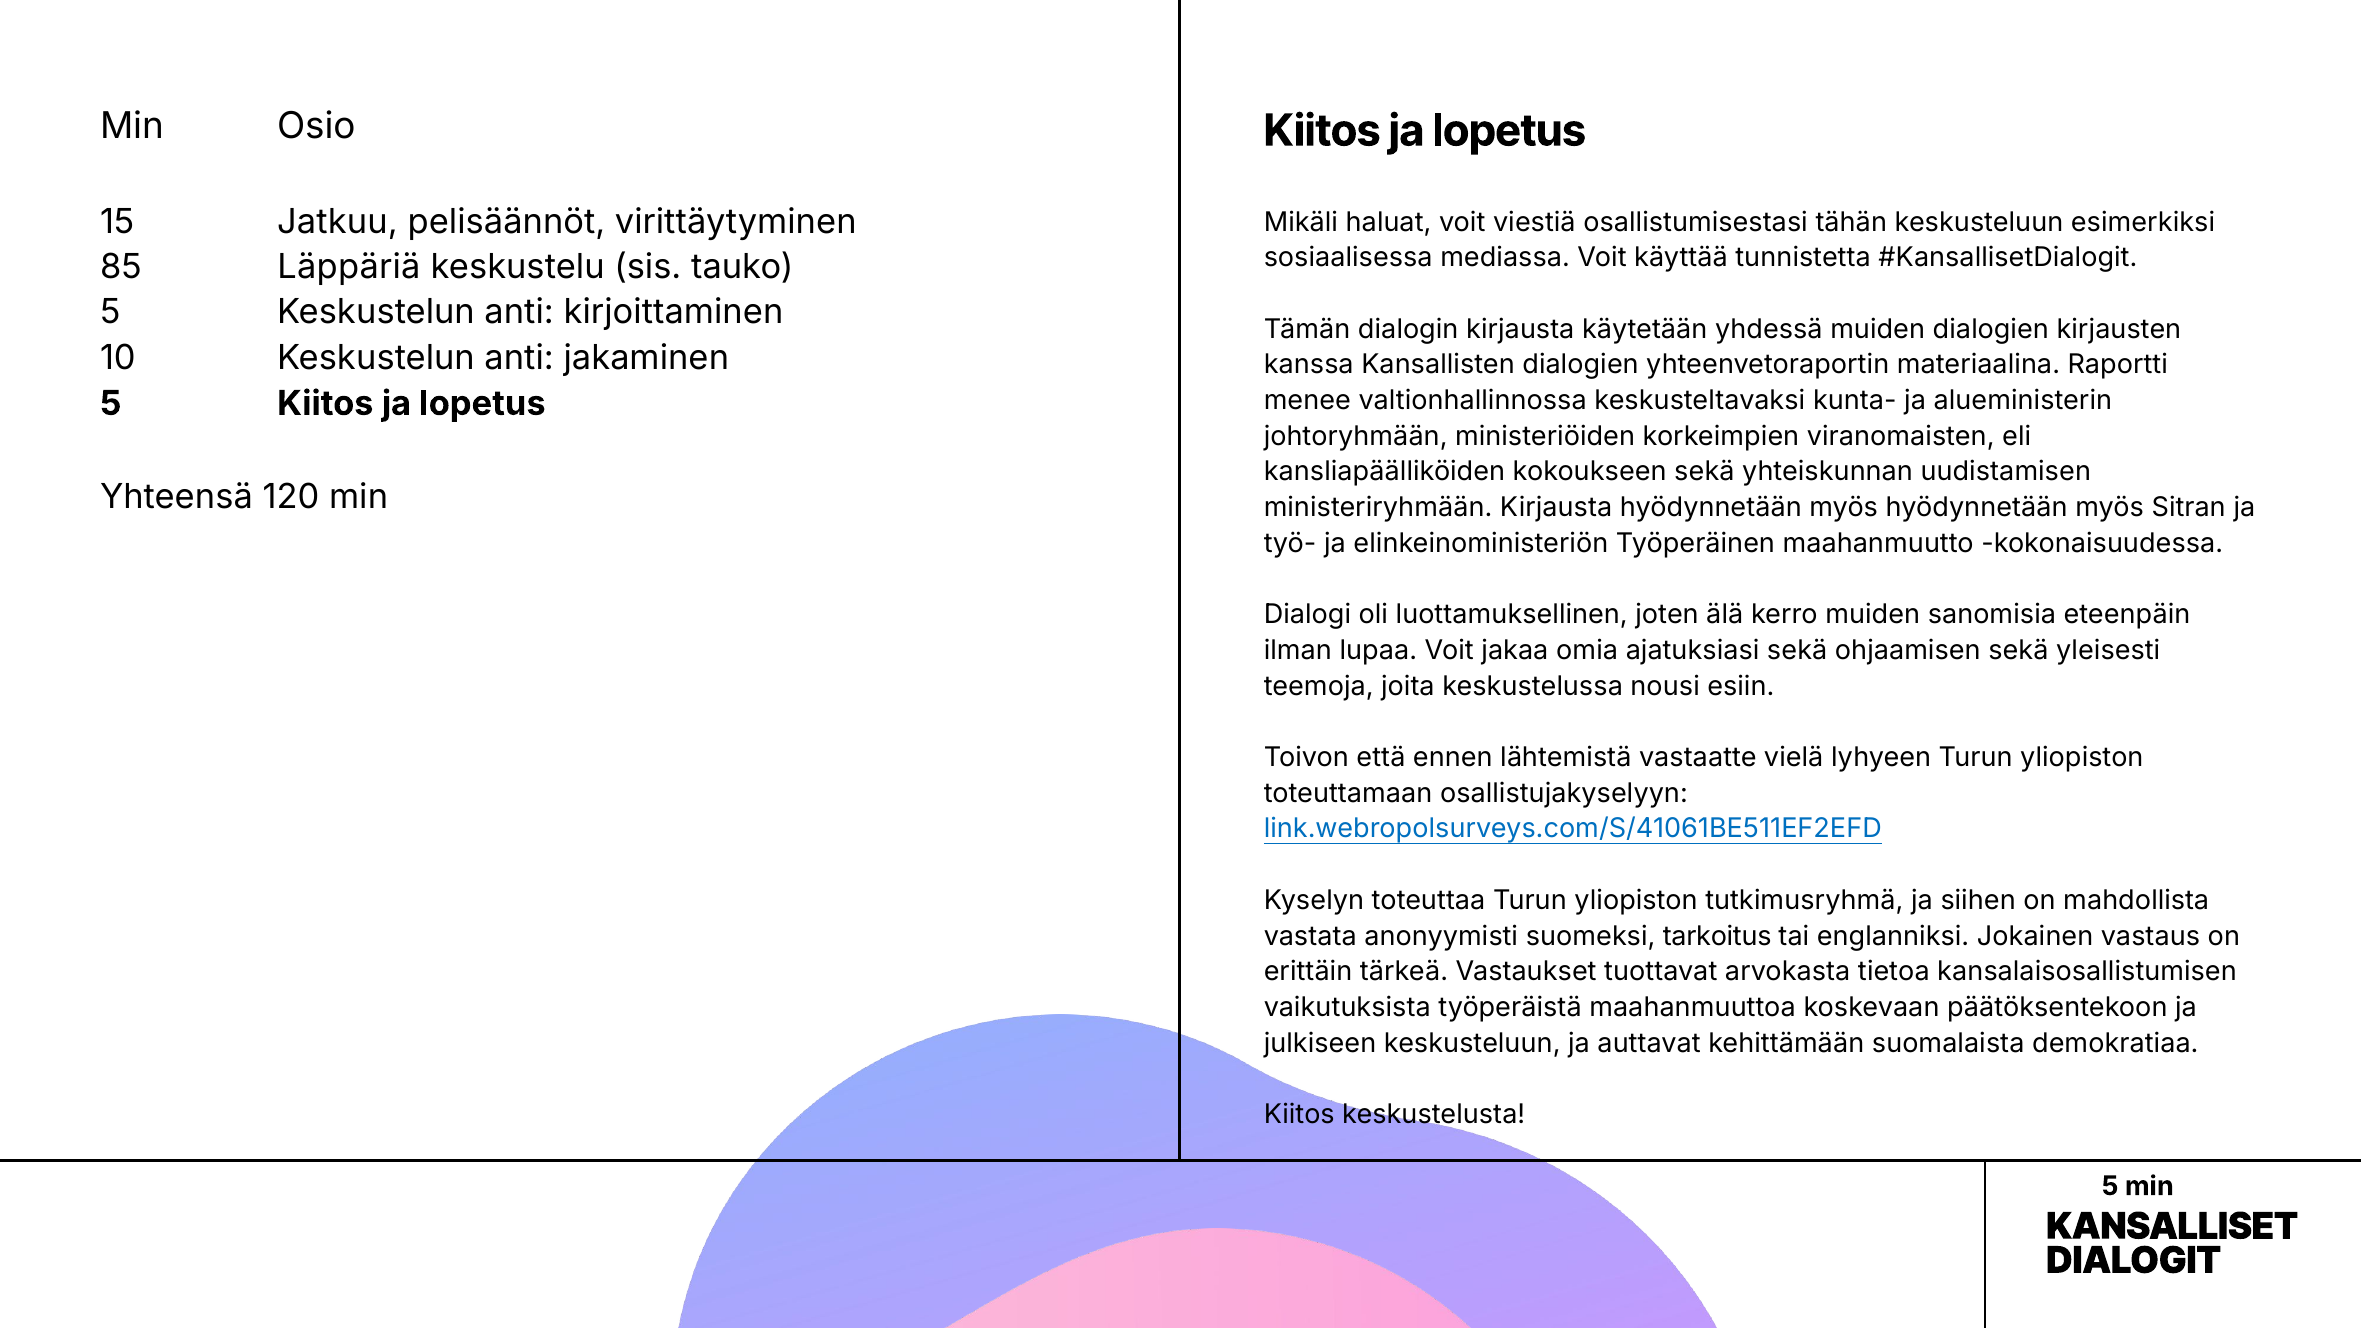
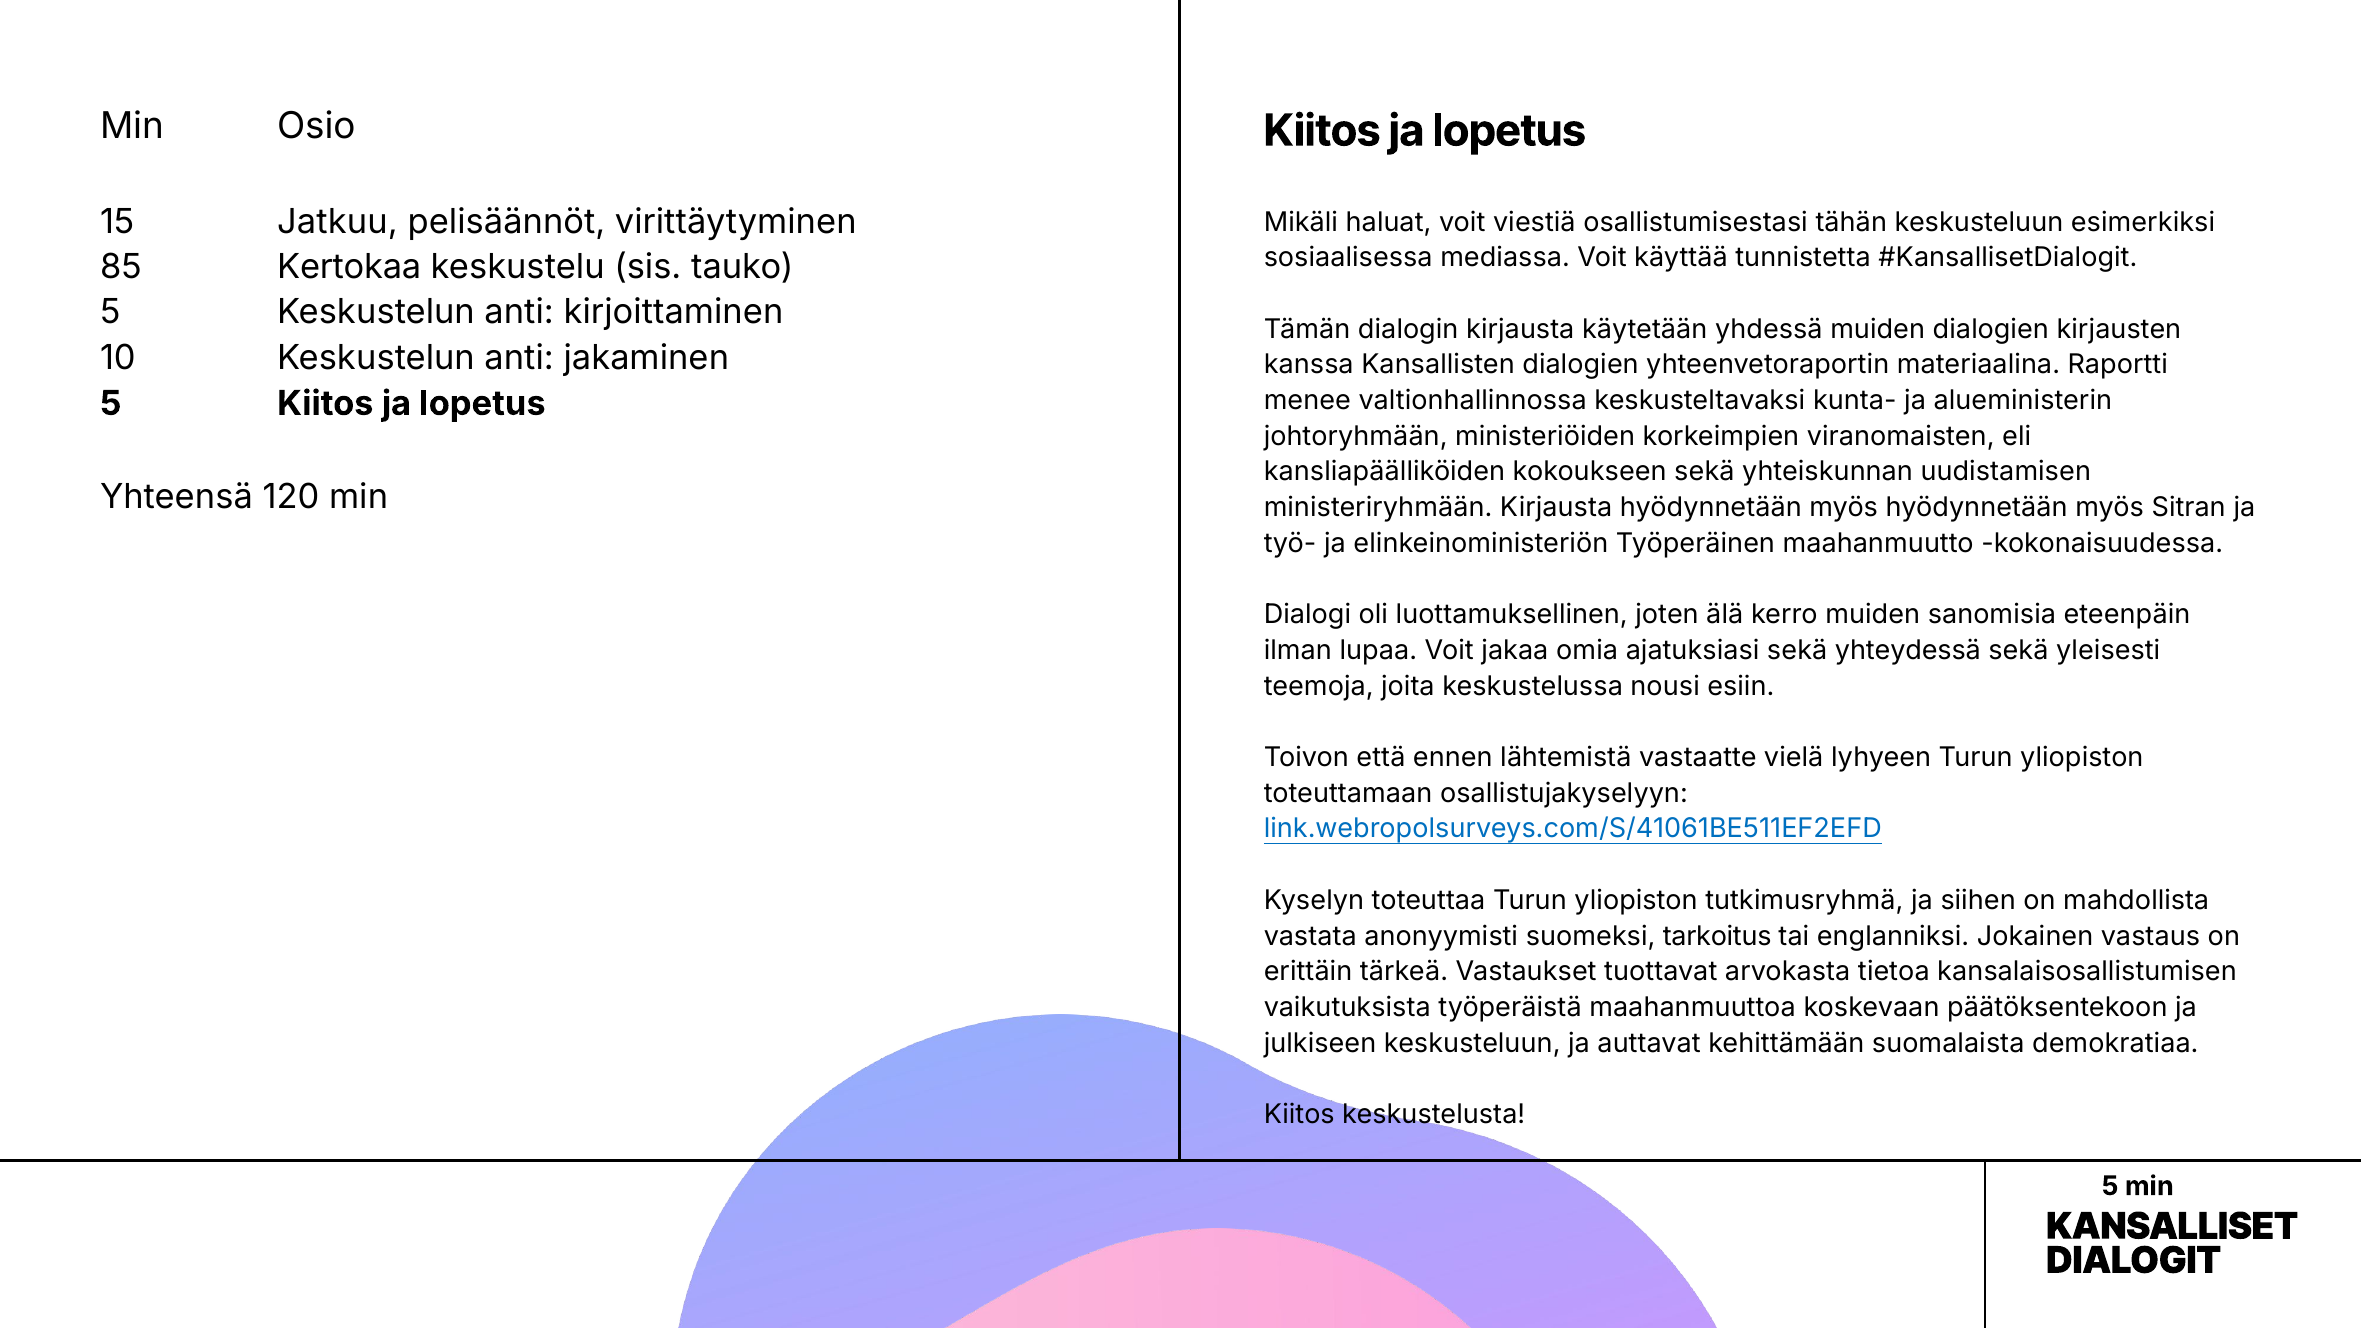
Läppäriä: Läppäriä -> Kertokaa
ohjaamisen: ohjaamisen -> yhteydessä
